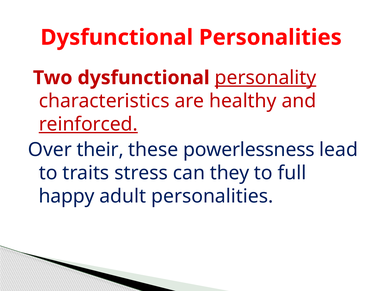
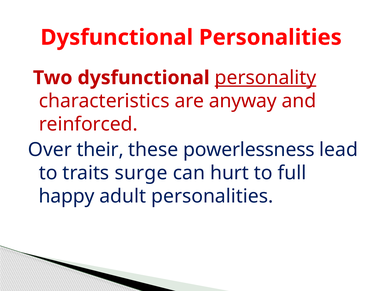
healthy: healthy -> anyway
reinforced underline: present -> none
stress: stress -> surge
they: they -> hurt
